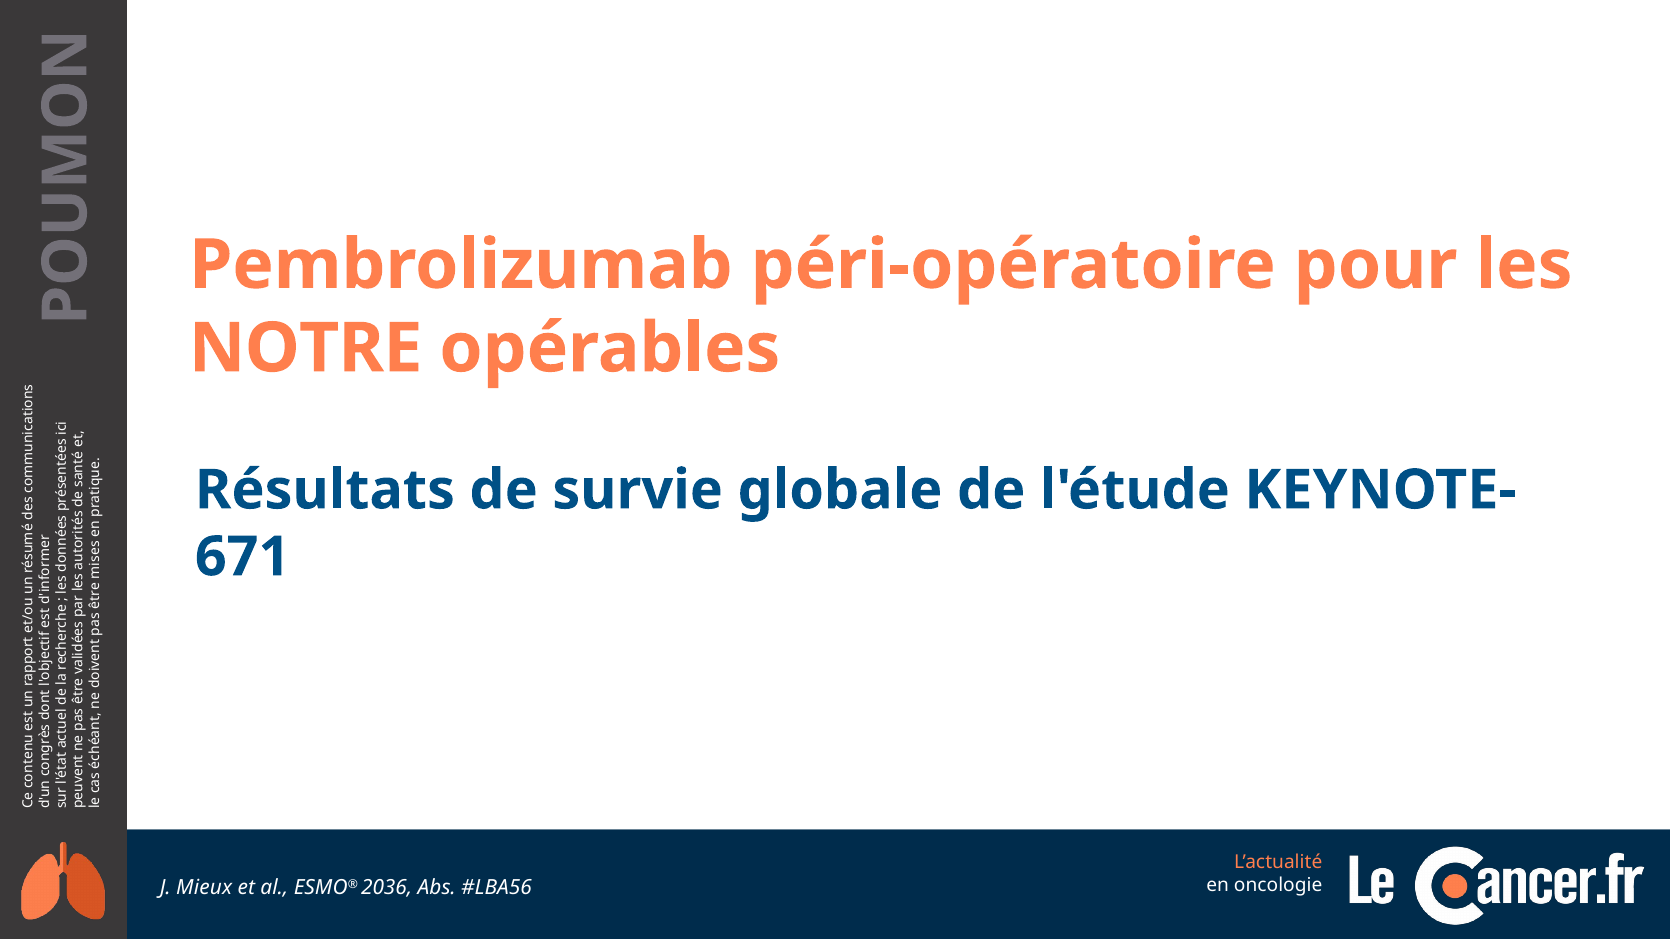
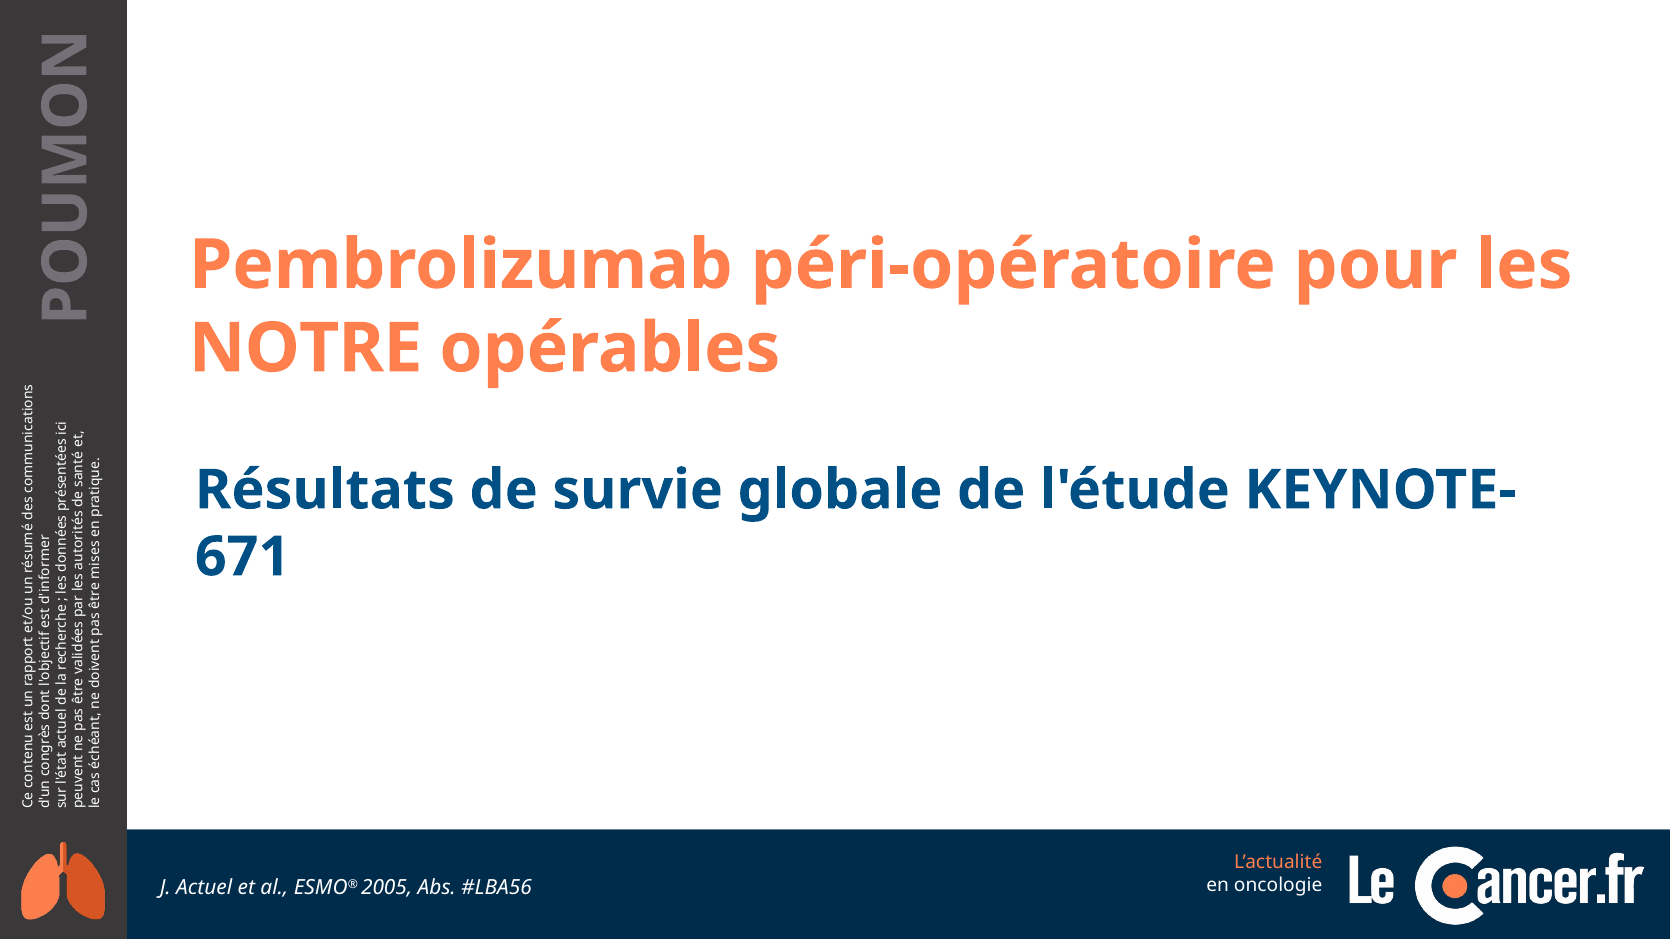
Mieux: Mieux -> Actuel
2036: 2036 -> 2005
